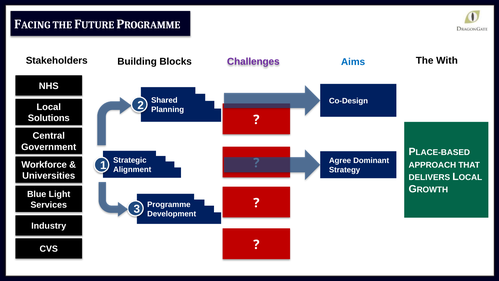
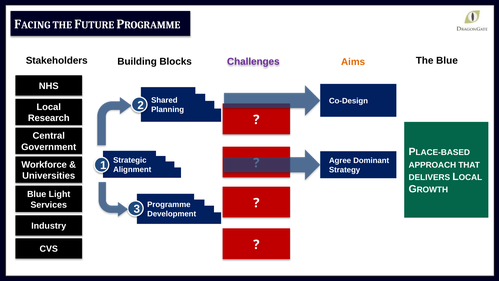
The With: With -> Blue
Aims colour: blue -> orange
Solutions: Solutions -> Research
